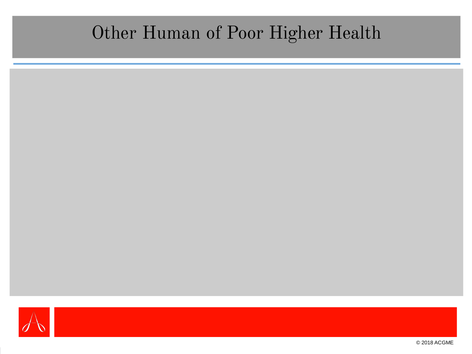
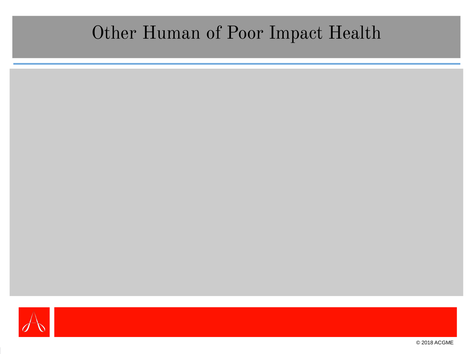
Higher: Higher -> Impact
